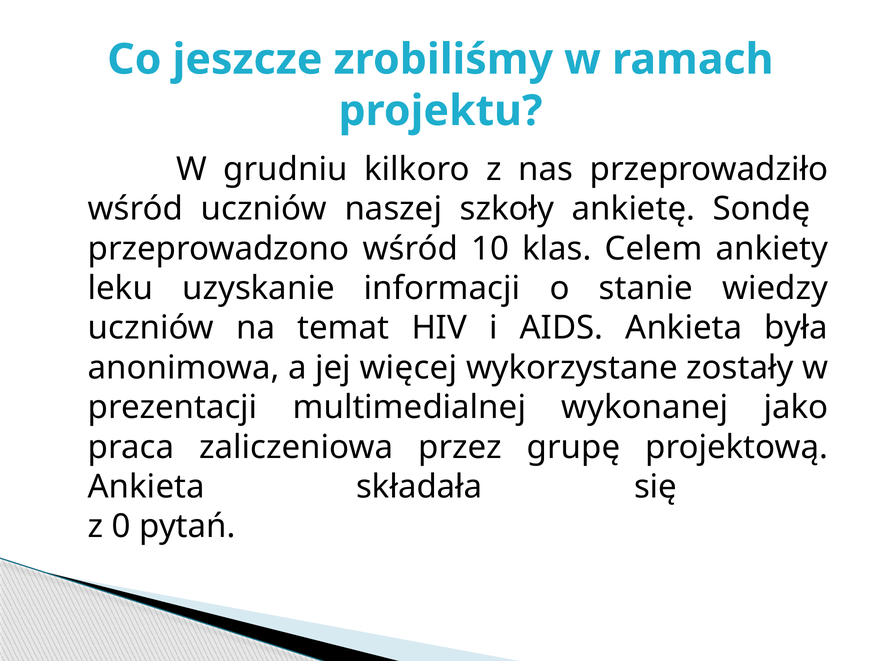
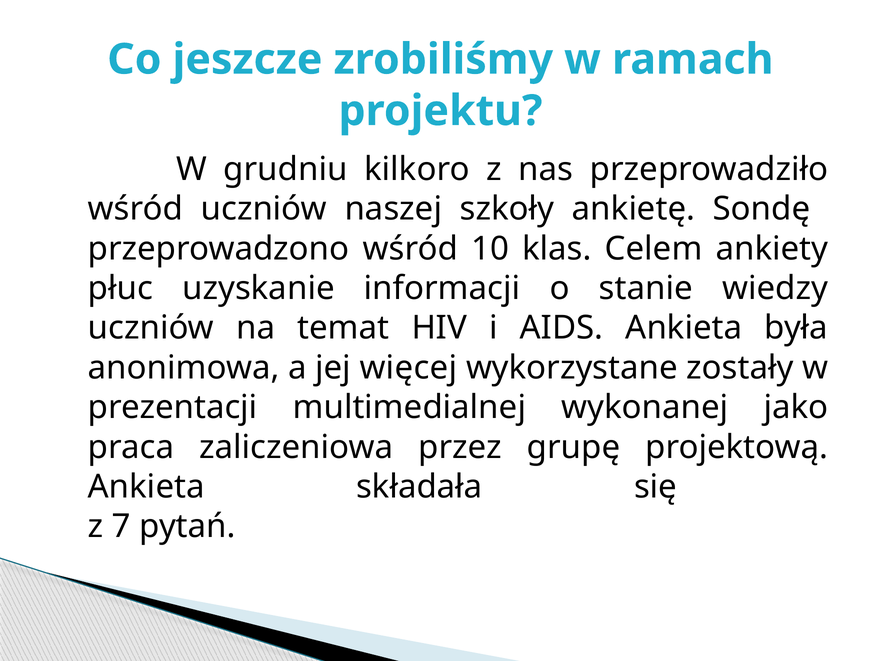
leku: leku -> płuc
0: 0 -> 7
